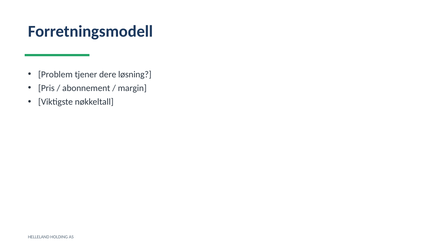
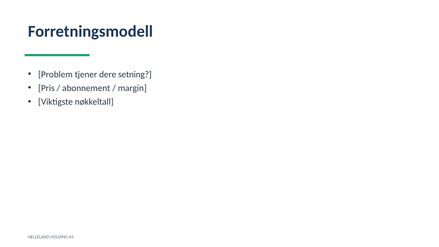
løsning: løsning -> setning
